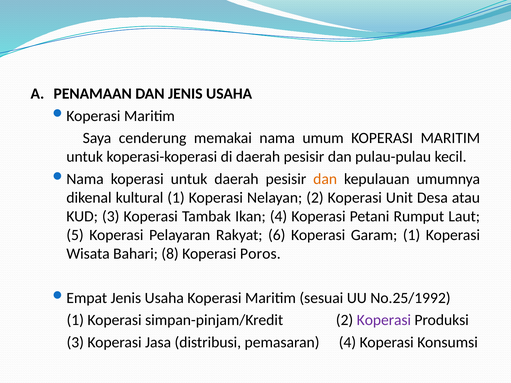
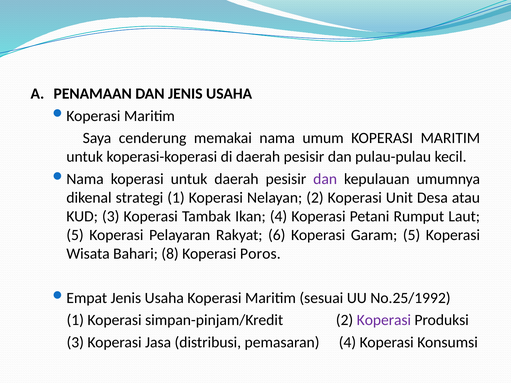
dan at (325, 179) colour: orange -> purple
kultural: kultural -> strategi
Garam 1: 1 -> 5
